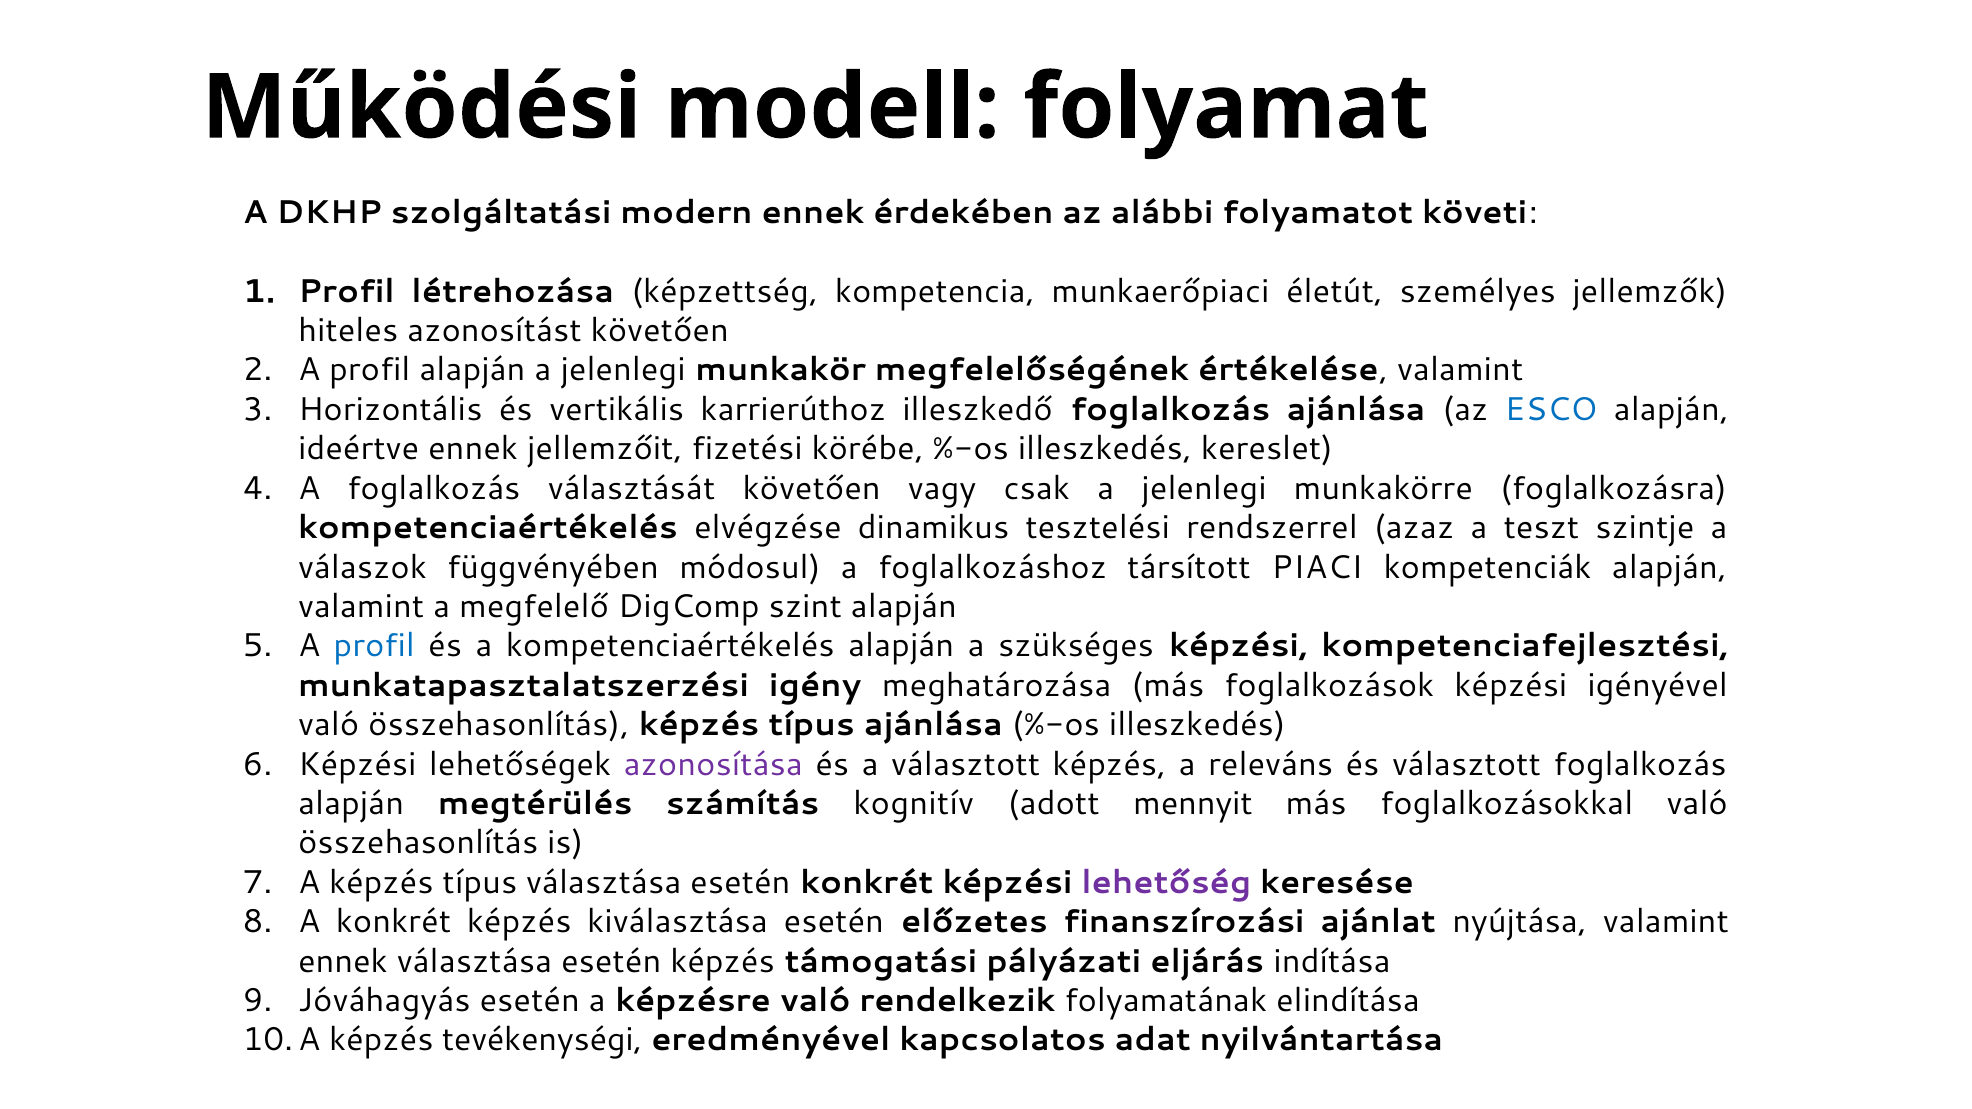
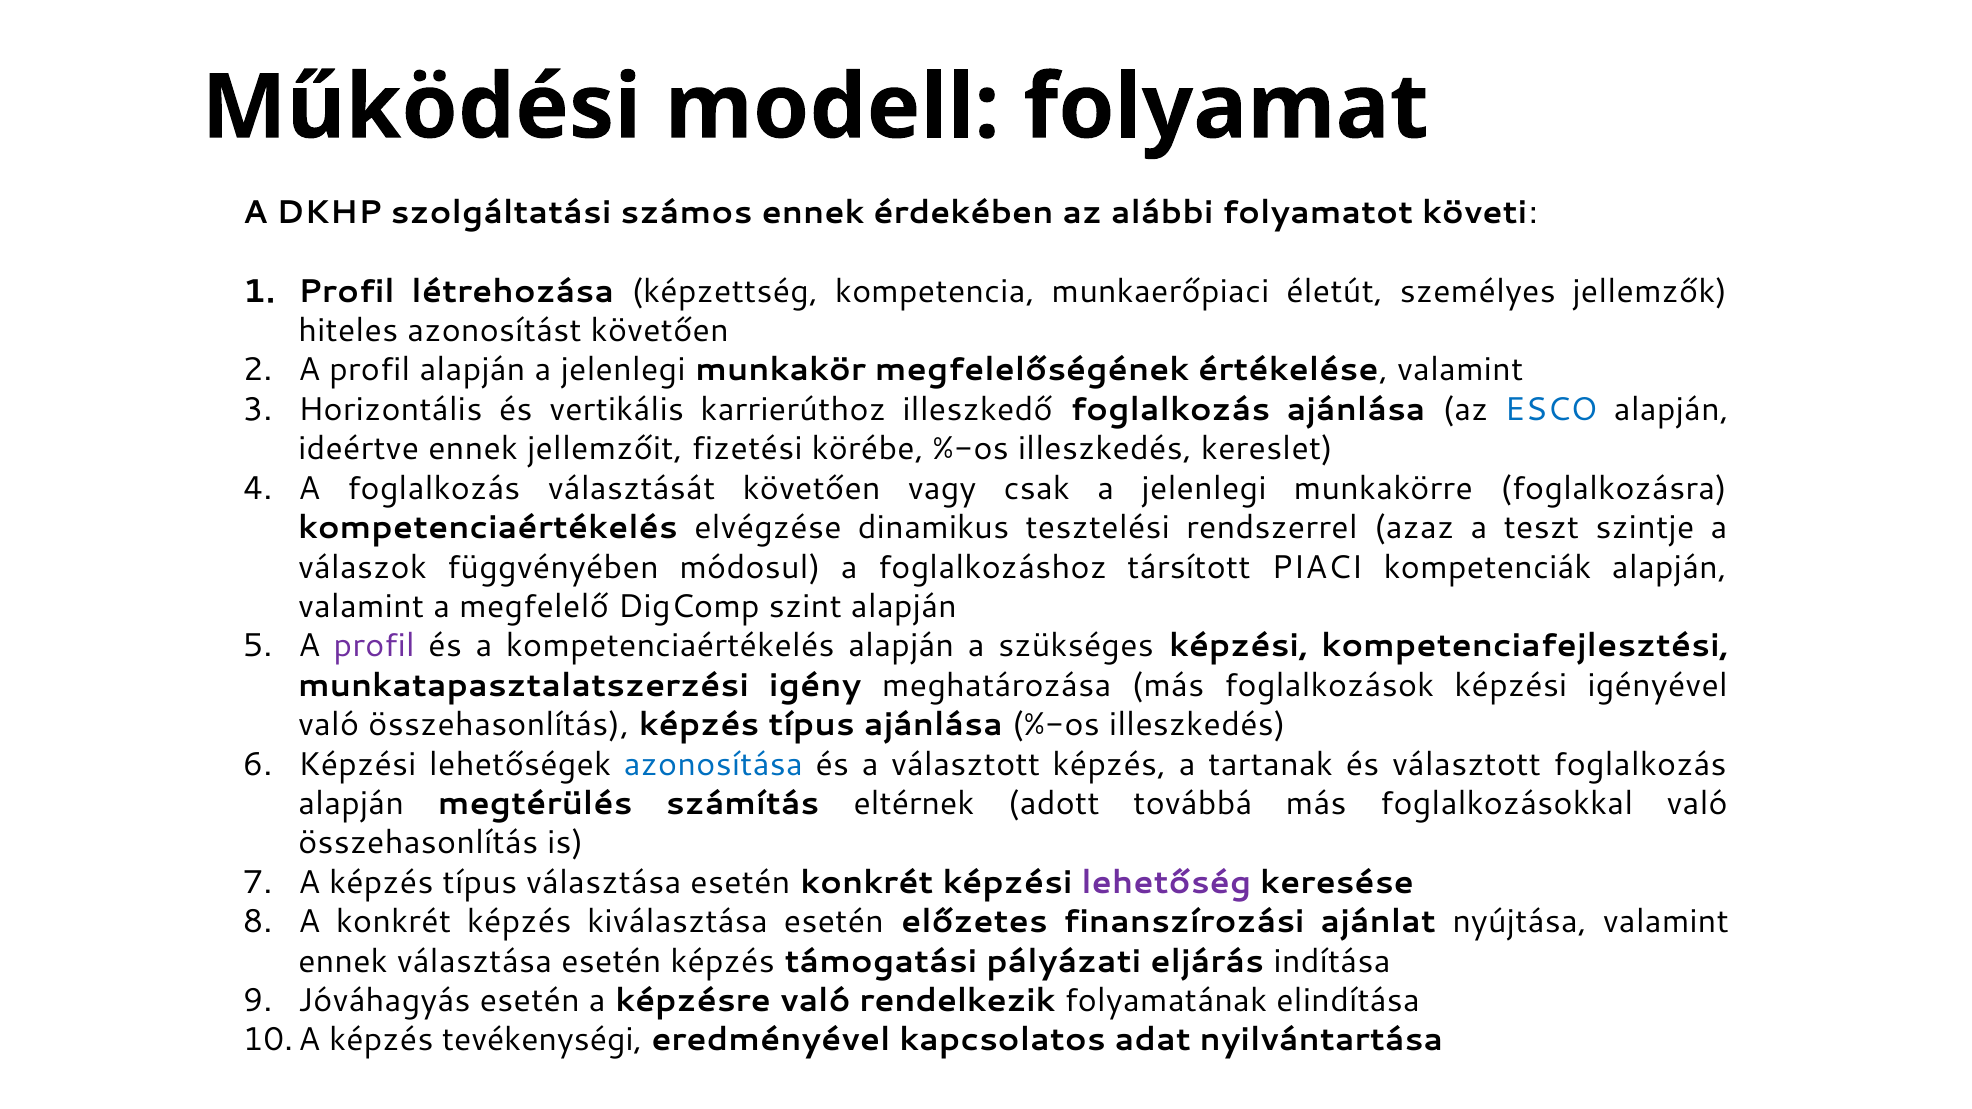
modern: modern -> számos
profil at (374, 646) colour: blue -> purple
azonosítása colour: purple -> blue
releváns: releváns -> tartanak
kognitív: kognitív -> eltérnek
mennyit: mennyit -> továbbá
